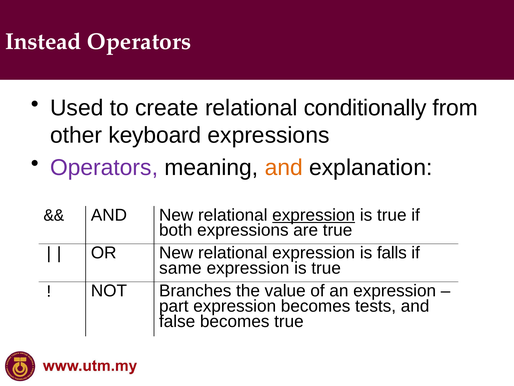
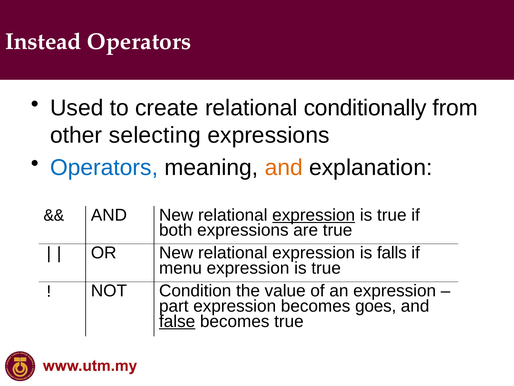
keyboard: keyboard -> selecting
Operators at (104, 167) colour: purple -> blue
same: same -> menu
Branches: Branches -> Condition
tests: tests -> goes
false underline: none -> present
